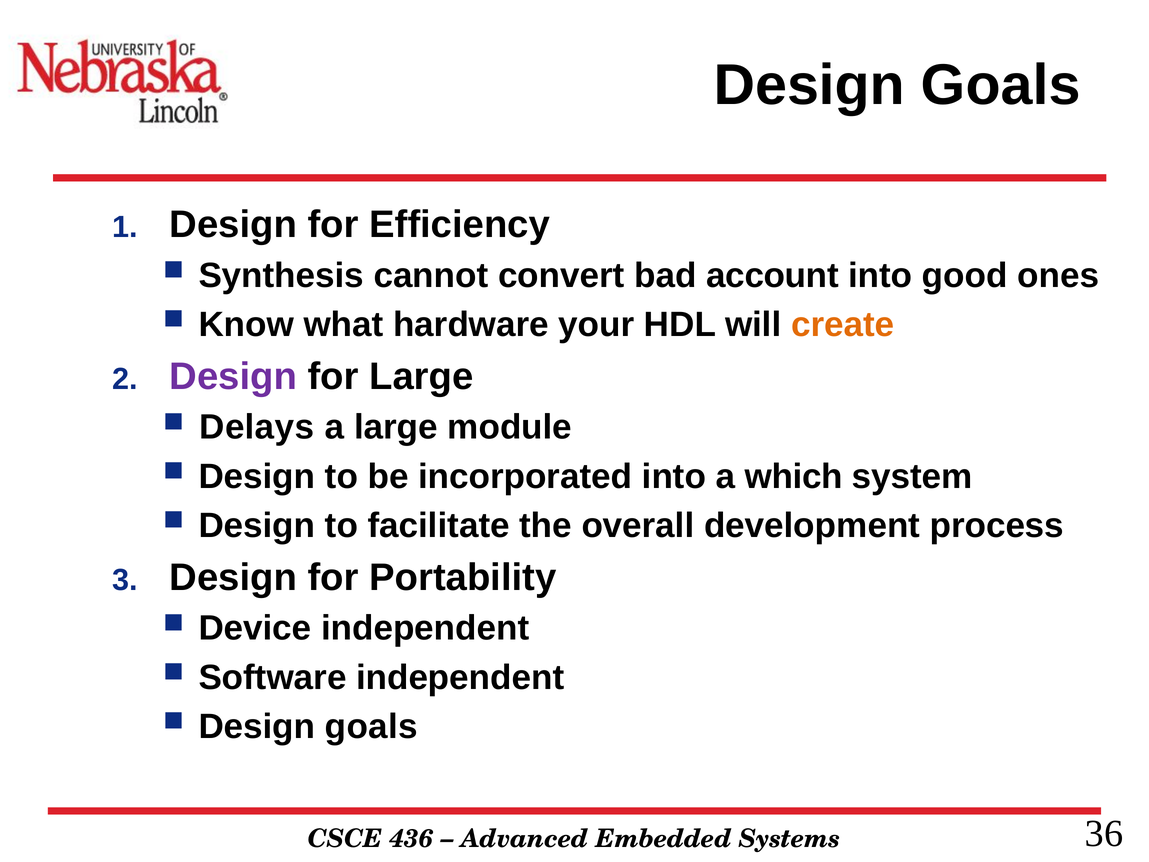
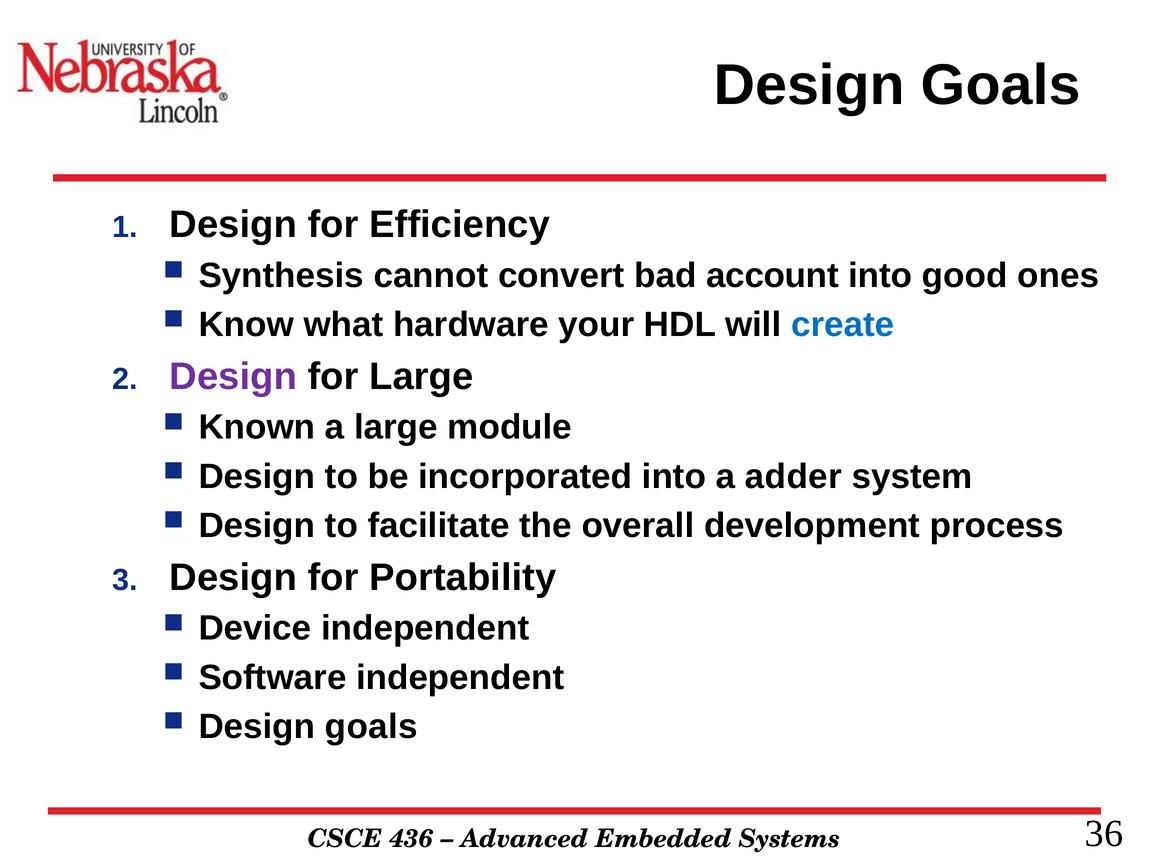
create colour: orange -> blue
Delays: Delays -> Known
which: which -> adder
